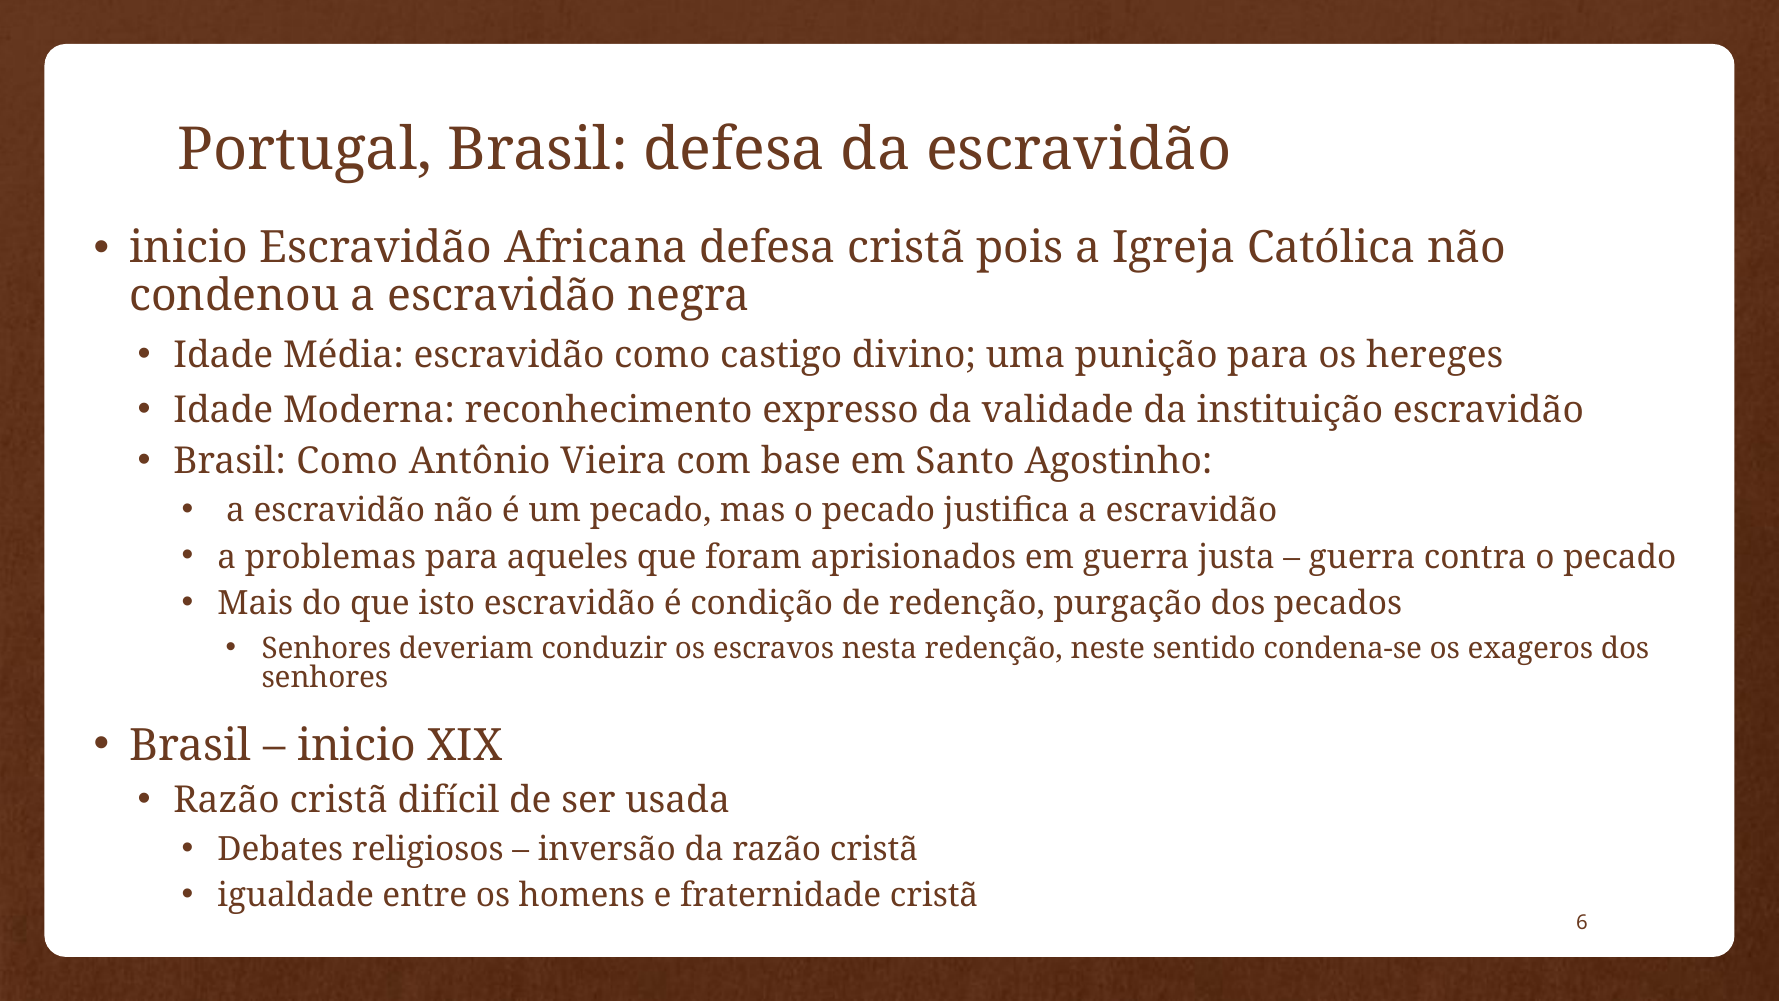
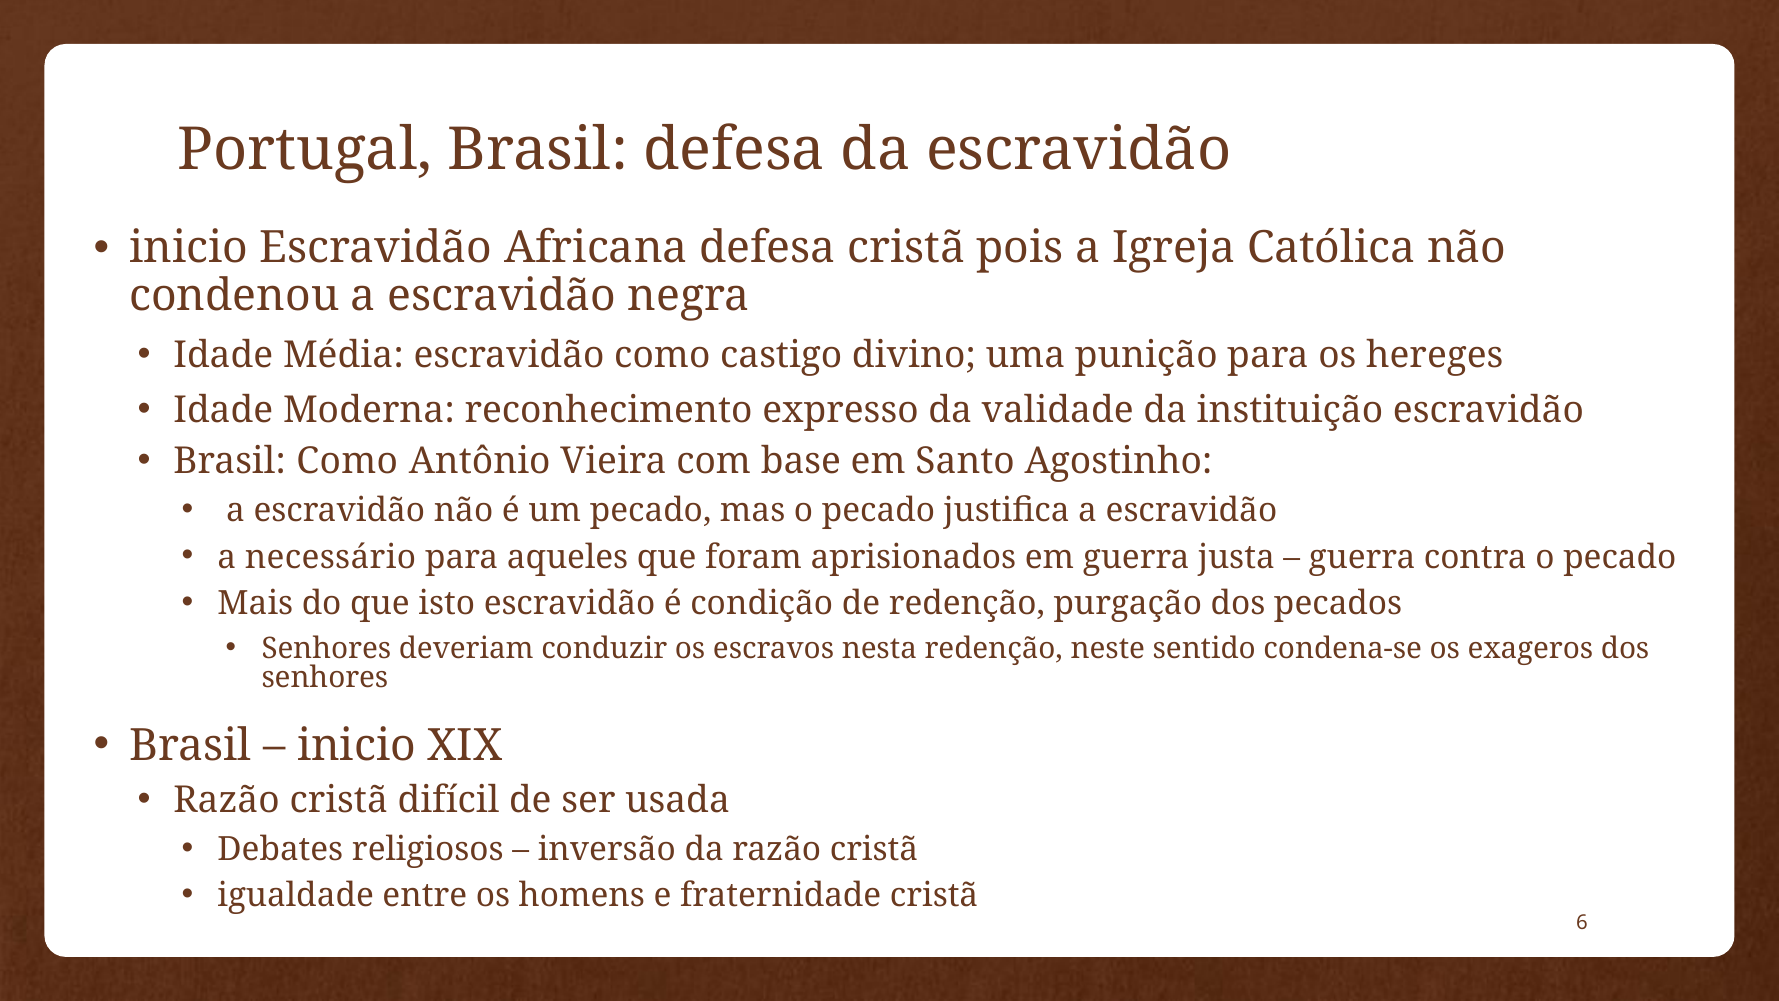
problemas: problemas -> necessário
